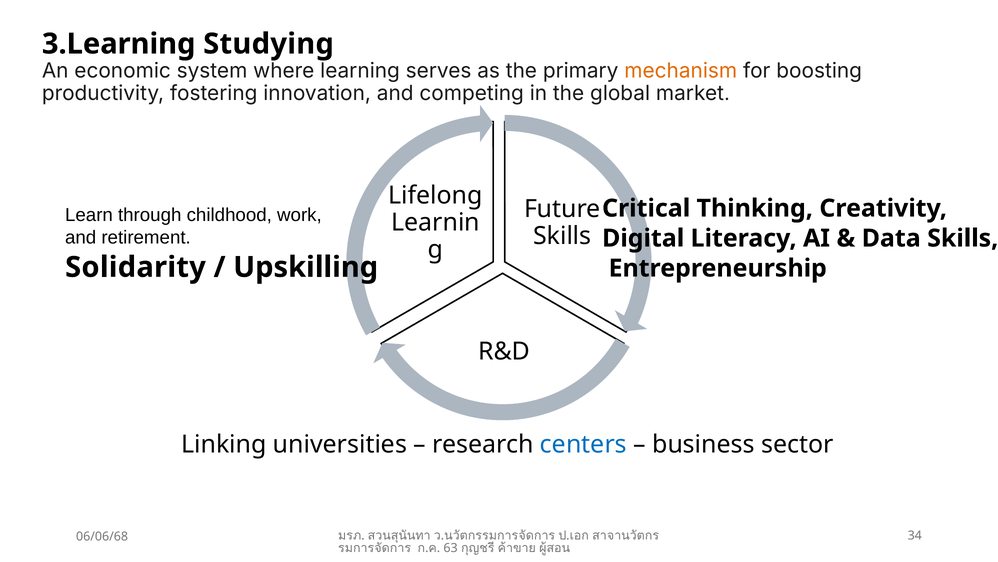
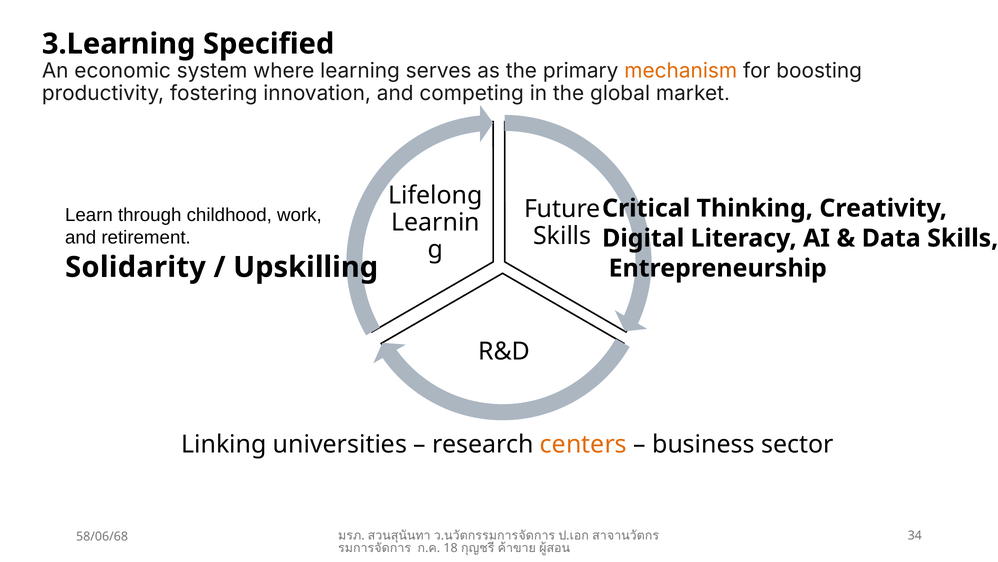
Studying: Studying -> Specified
centers colour: blue -> orange
06/06/68: 06/06/68 -> 58/06/68
63: 63 -> 18
